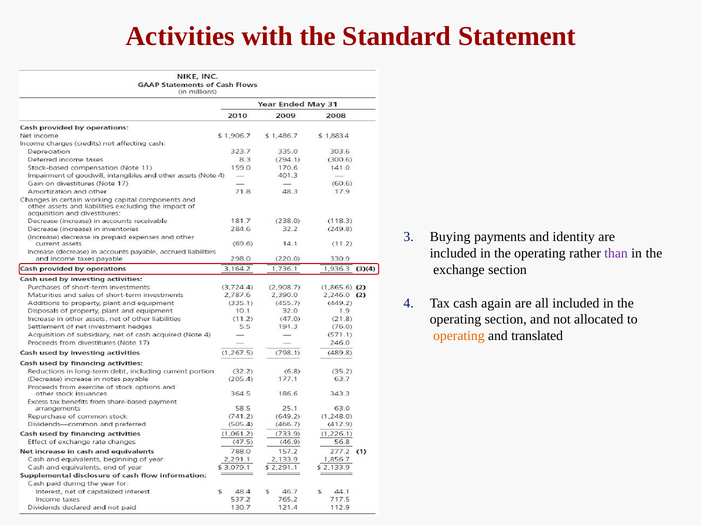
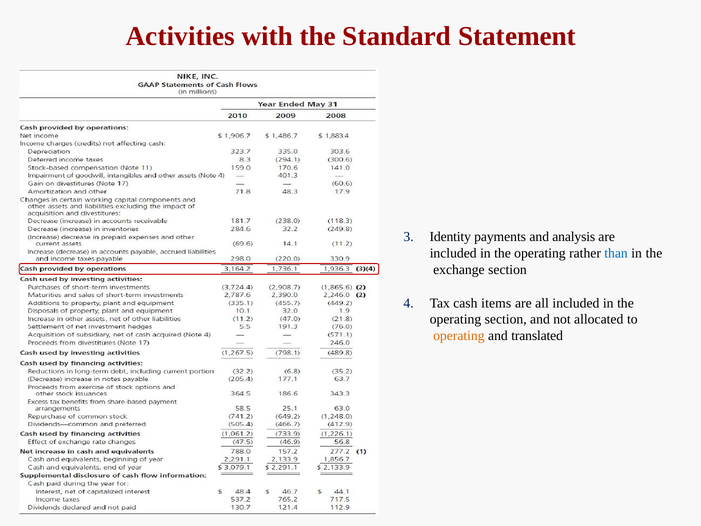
Buying: Buying -> Identity
identity: identity -> analysis
than colour: purple -> blue
again: again -> items
